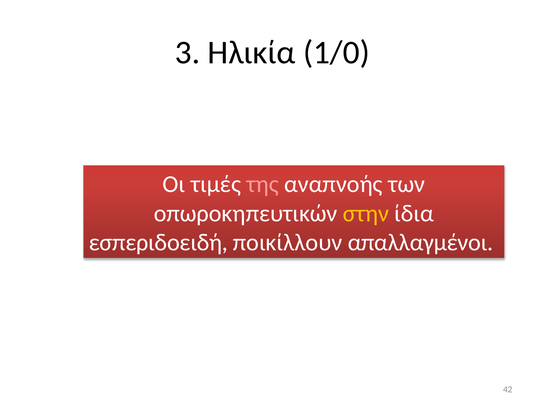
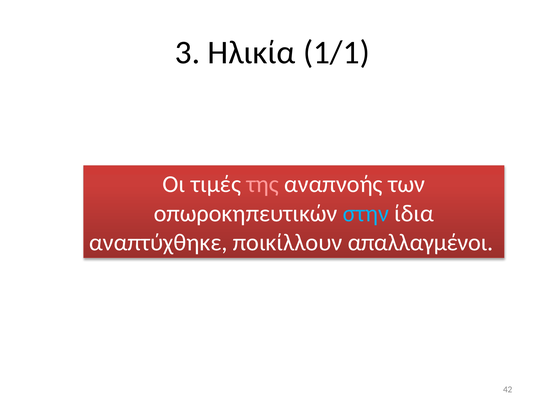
1/0: 1/0 -> 1/1
στην colour: yellow -> light blue
εσπεριδοειδή: εσπεριδοειδή -> αναπτύχθηκε
